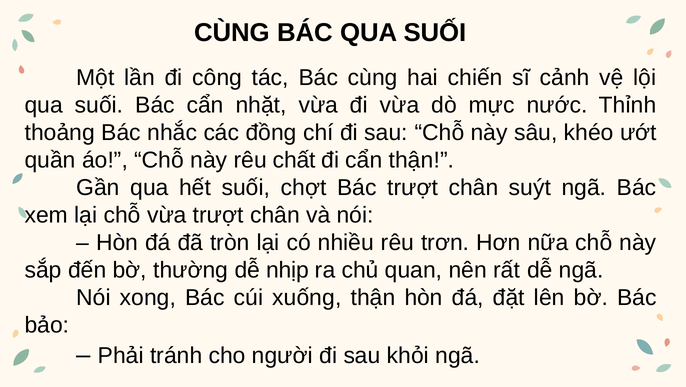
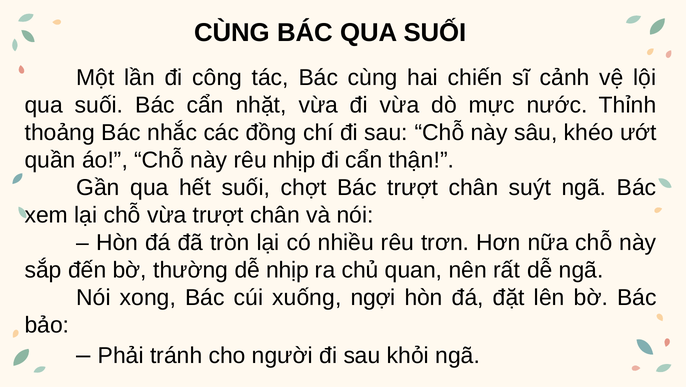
rêu chất: chất -> nhịp
xuống thận: thận -> ngợi
